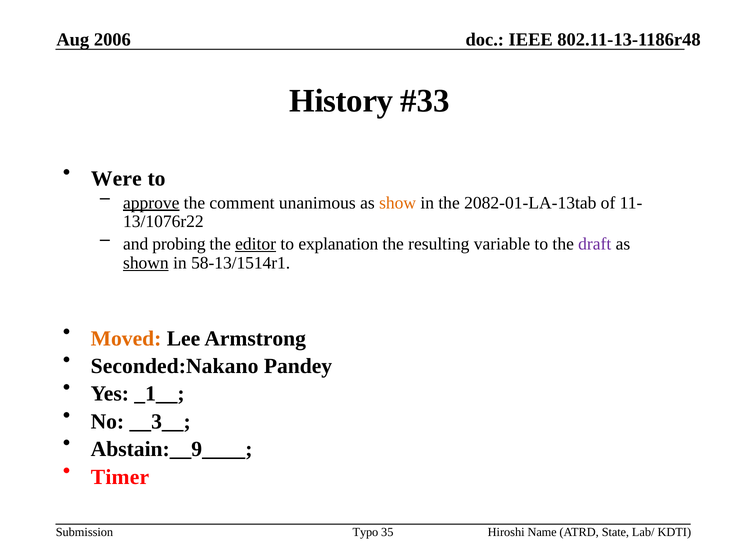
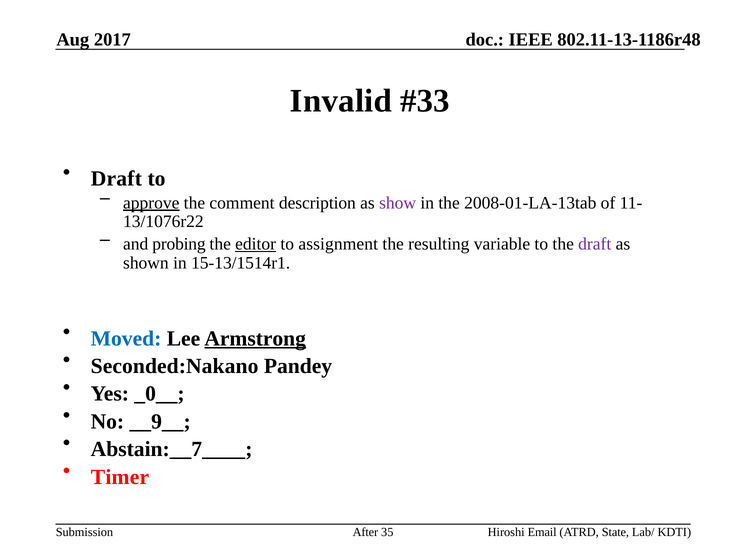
2006: 2006 -> 2017
History: History -> Invalid
Were at (116, 179): Were -> Draft
unanimous: unanimous -> description
show colour: orange -> purple
2082-01-LA-13tab: 2082-01-LA-13tab -> 2008-01-LA-13tab
explanation: explanation -> assignment
shown underline: present -> none
58-13/1514r1: 58-13/1514r1 -> 15-13/1514r1
Moved colour: orange -> blue
Armstrong underline: none -> present
_1__: _1__ -> _0__
__3__: __3__ -> __9__
Abstain:__9____: Abstain:__9____ -> Abstain:__7____
Typo: Typo -> After
Name: Name -> Email
